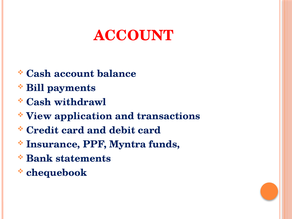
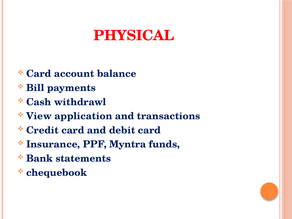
ACCOUNT at (134, 36): ACCOUNT -> PHYSICAL
Cash at (39, 74): Cash -> Card
